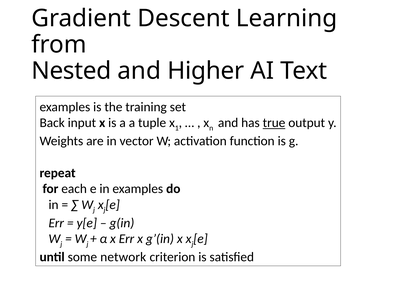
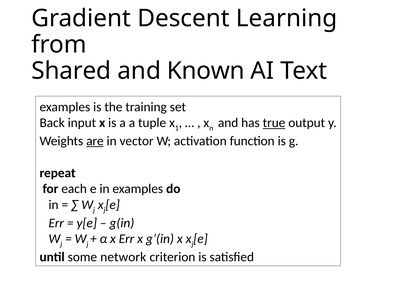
Nested: Nested -> Shared
Higher: Higher -> Known
are underline: none -> present
